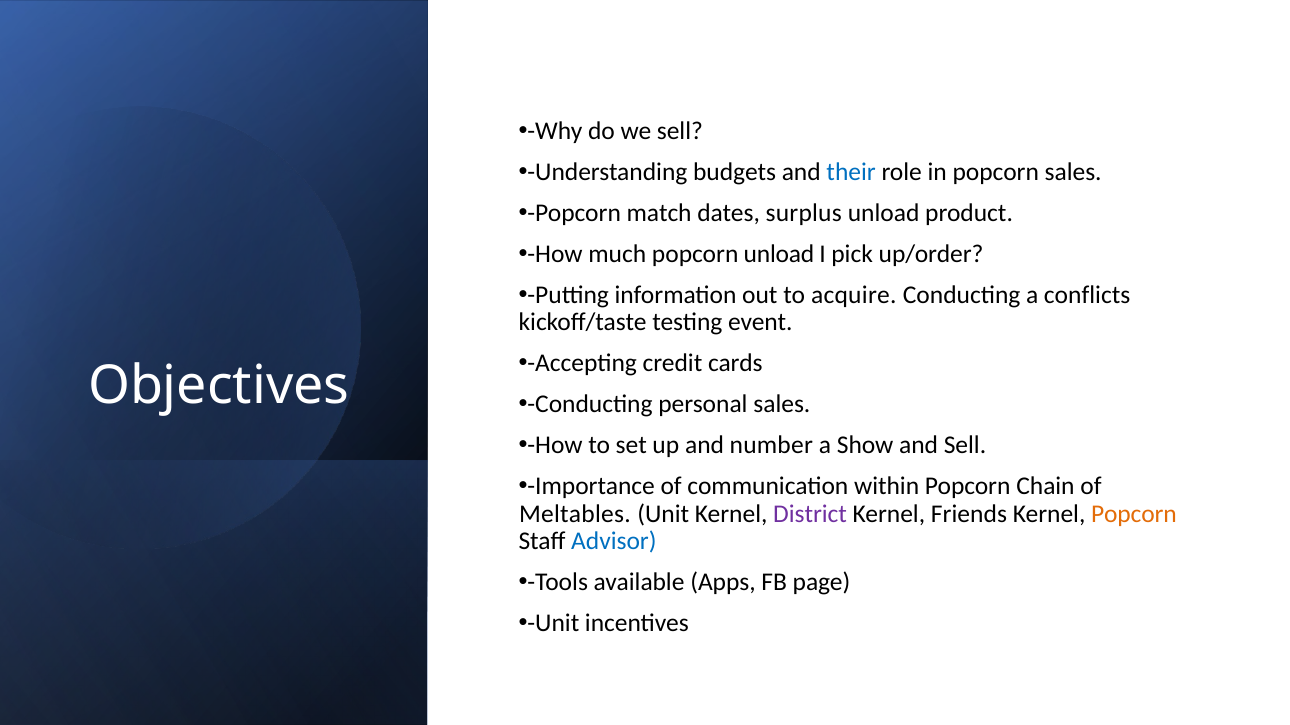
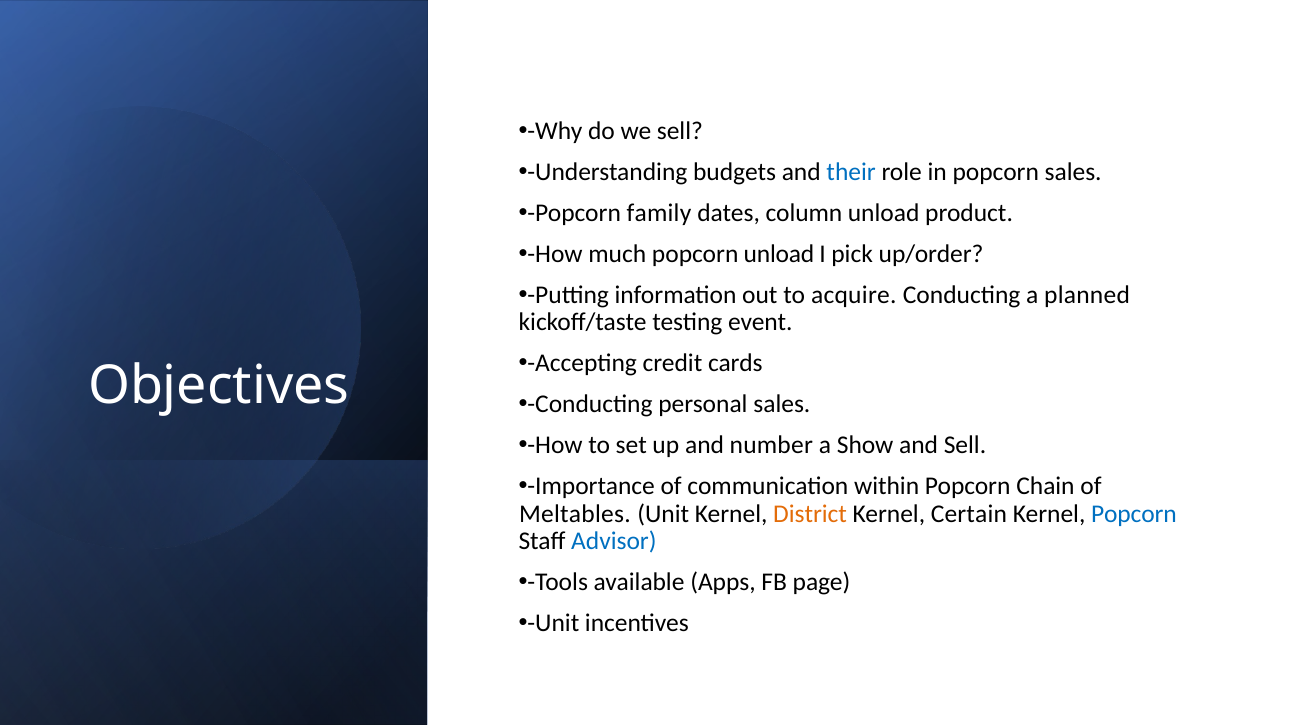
match: match -> family
surplus: surplus -> column
conflicts: conflicts -> planned
District colour: purple -> orange
Friends: Friends -> Certain
Popcorn at (1134, 514) colour: orange -> blue
